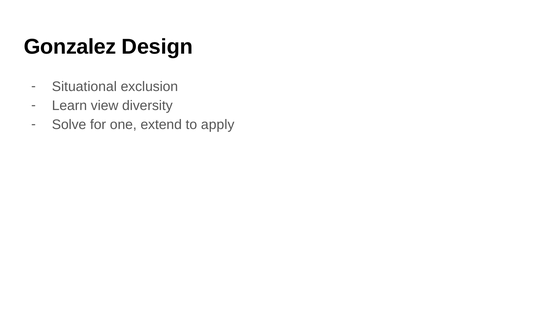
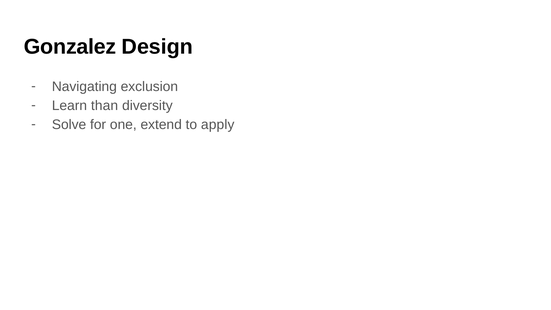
Situational: Situational -> Navigating
view: view -> than
